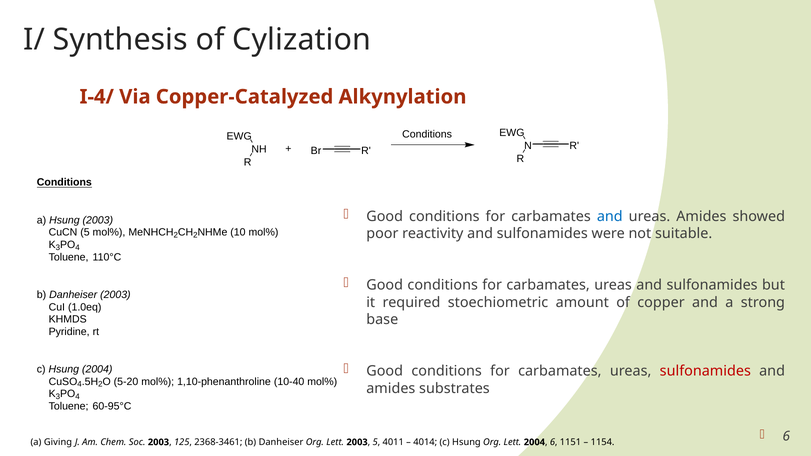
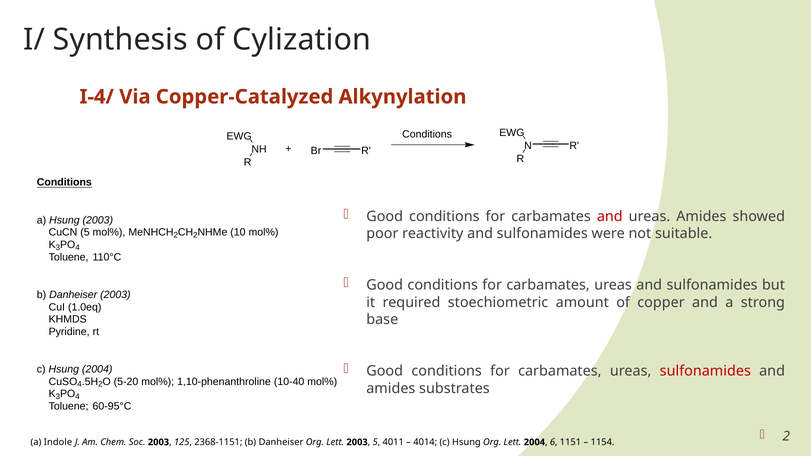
and at (610, 217) colour: blue -> red
6 at (786, 437): 6 -> 2
Giving: Giving -> Indole
2368-3461: 2368-3461 -> 2368-1151
